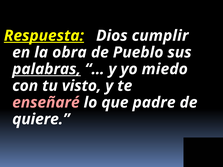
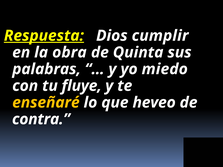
Pueblo: Pueblo -> Quinta
palabras underline: present -> none
visto: visto -> fluye
enseñaré colour: pink -> yellow
padre: padre -> heveo
quiere: quiere -> contra
